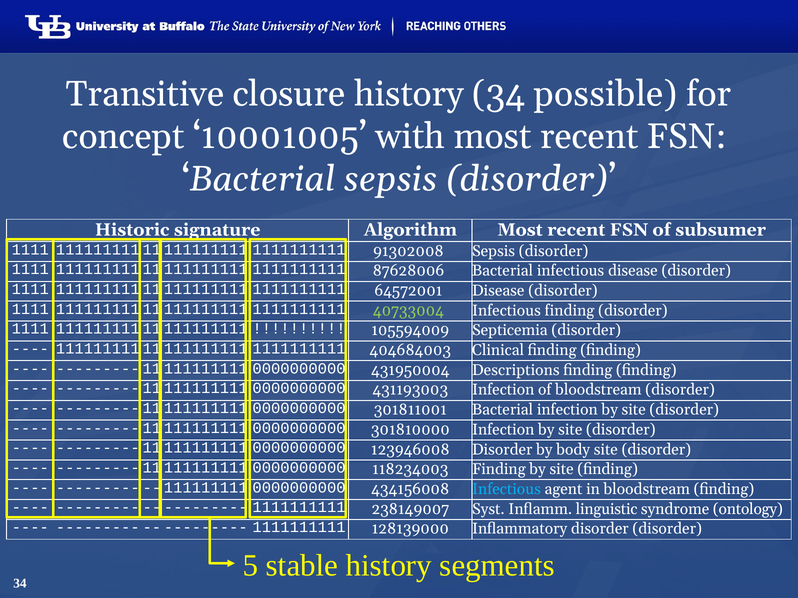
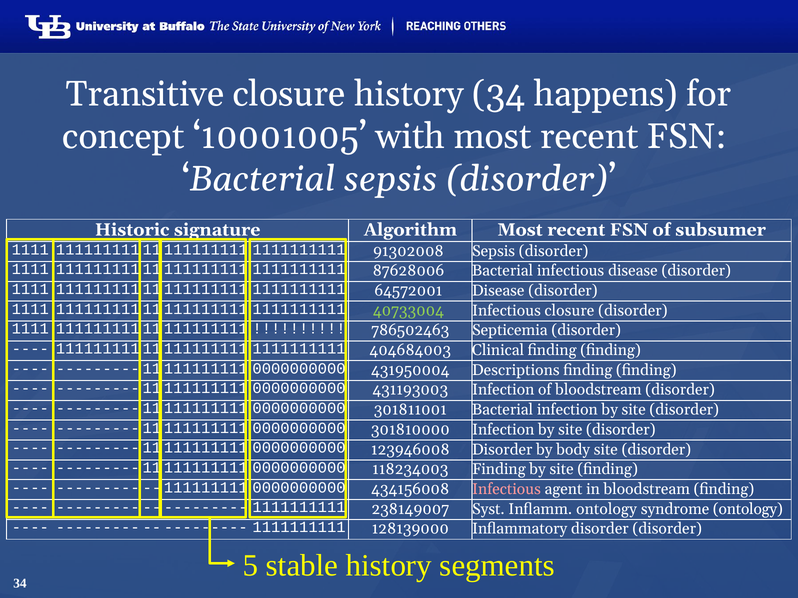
possible: possible -> happens
Infectious finding: finding -> closure
105594009: 105594009 -> 786502463
Infectious at (506, 489) colour: light blue -> pink
Inflamm linguistic: linguistic -> ontology
